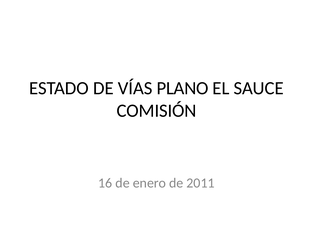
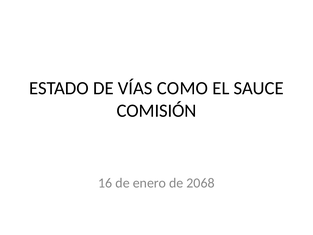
PLANO: PLANO -> COMO
2011: 2011 -> 2068
